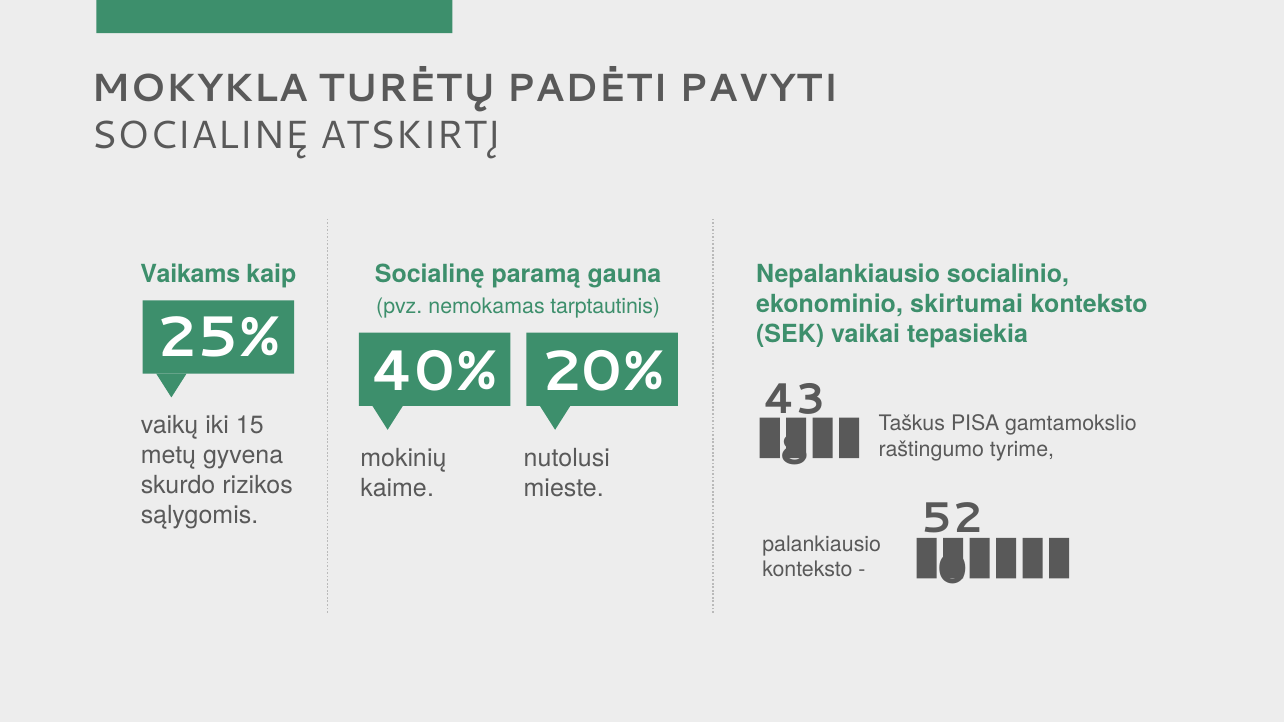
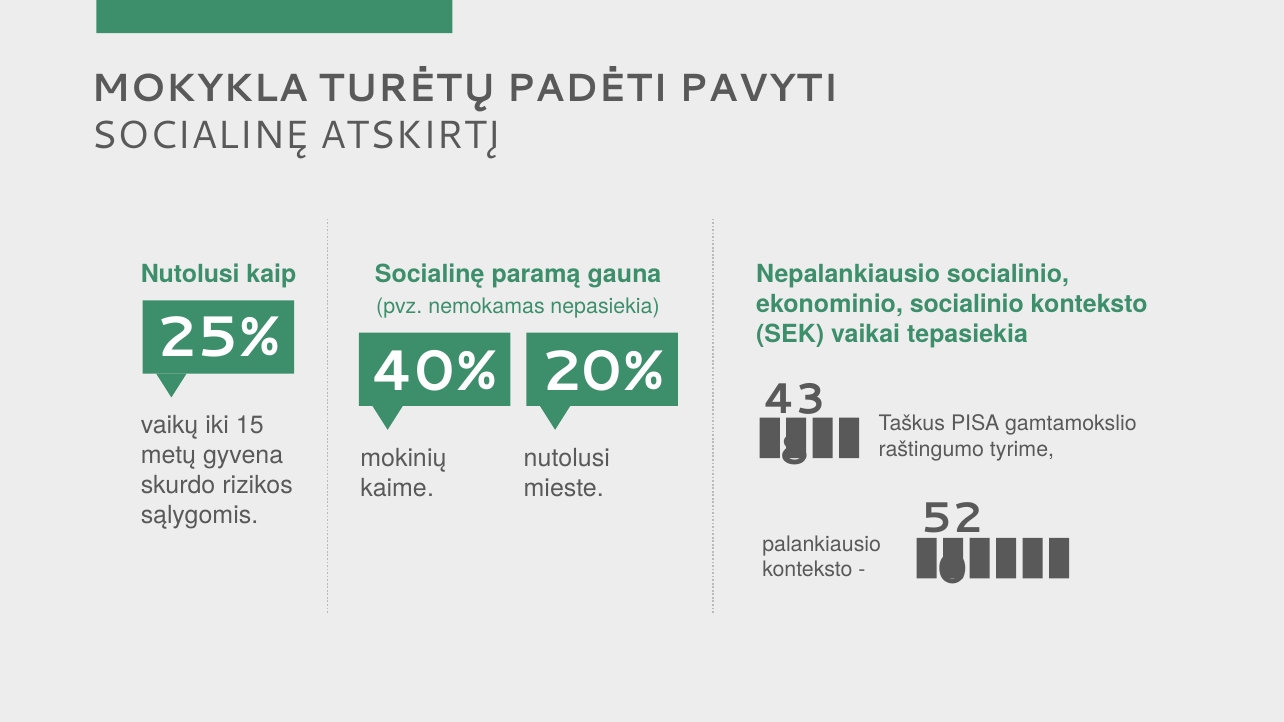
Vaikams at (190, 274): Vaikams -> Nutolusi
ekonominio skirtumai: skirtumai -> socialinio
tarptautinis: tarptautinis -> nepasiekia
